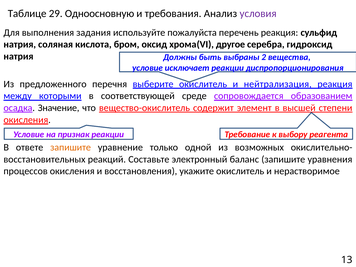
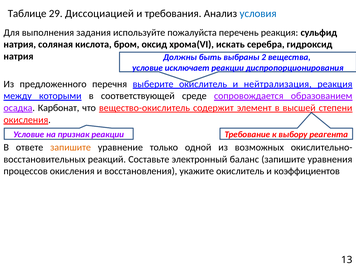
Одноосновную: Одноосновную -> Диссоциацией
условия colour: purple -> blue
другое: другое -> искать
Значение: Значение -> Карбонат
нерастворимое: нерастворимое -> коэффициентов
